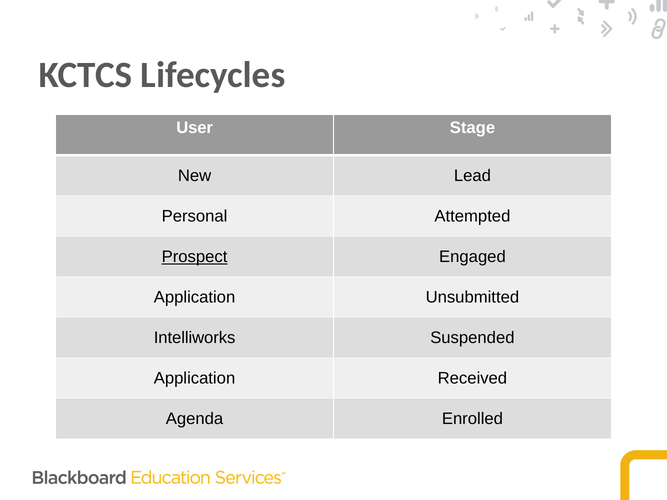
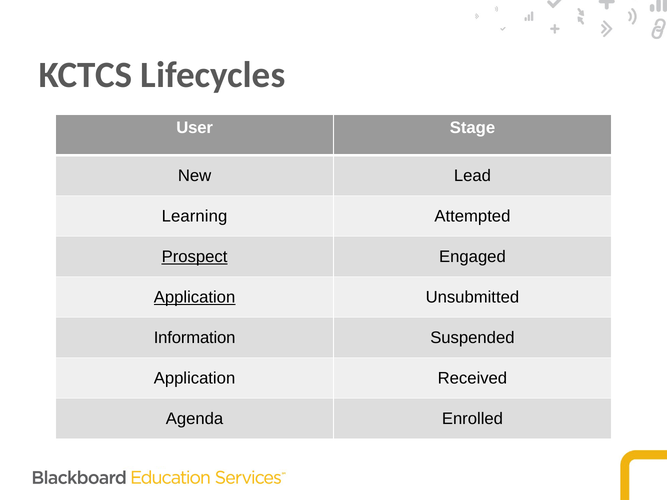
Personal: Personal -> Learning
Application at (195, 298) underline: none -> present
Intelliworks: Intelliworks -> Information
